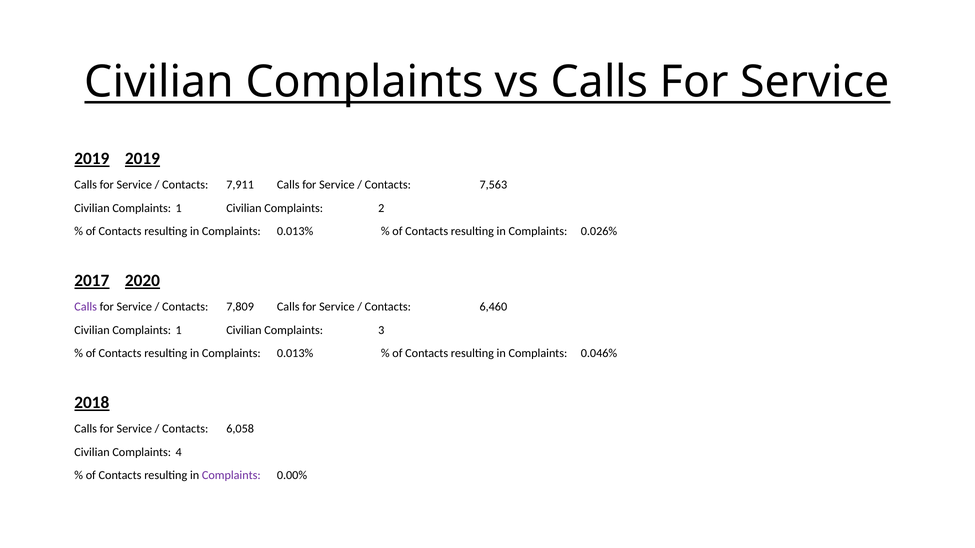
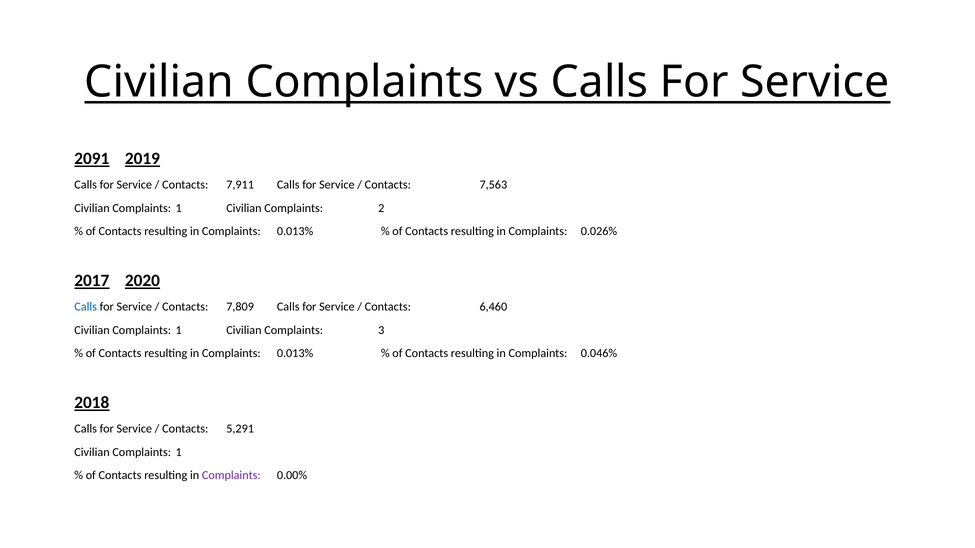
2019 at (92, 159): 2019 -> 2091
Calls at (86, 307) colour: purple -> blue
6,058: 6,058 -> 5,291
4 at (179, 452): 4 -> 1
